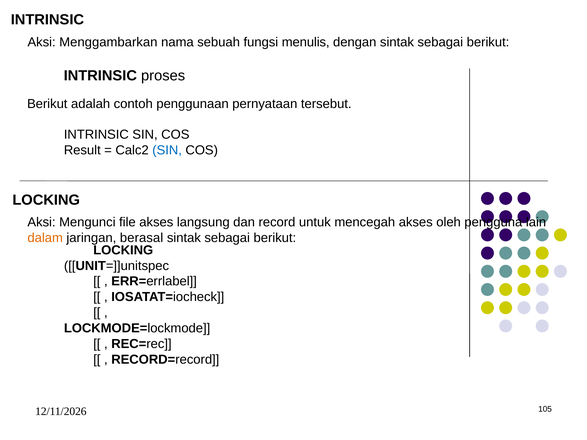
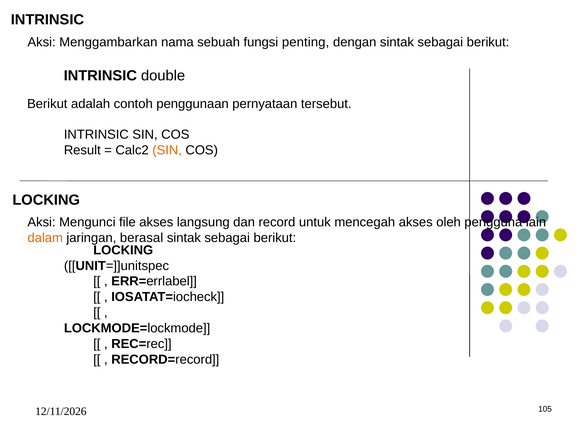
menulis: menulis -> penting
proses: proses -> double
SIN at (167, 150) colour: blue -> orange
